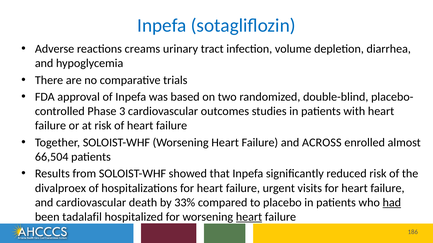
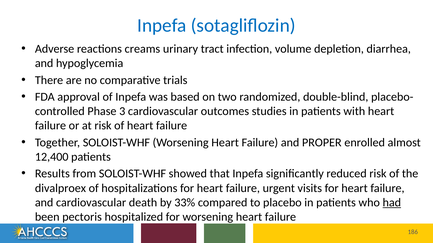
ACROSS: ACROSS -> PROPER
66,504: 66,504 -> 12,400
tadalafil: tadalafil -> pectoris
heart at (249, 217) underline: present -> none
